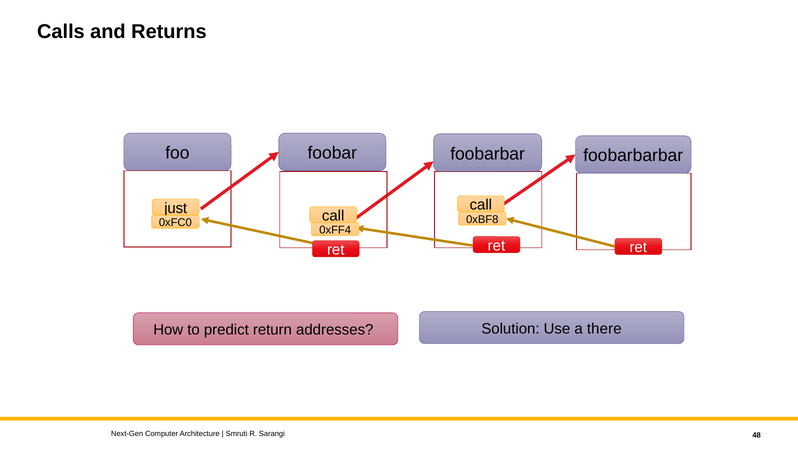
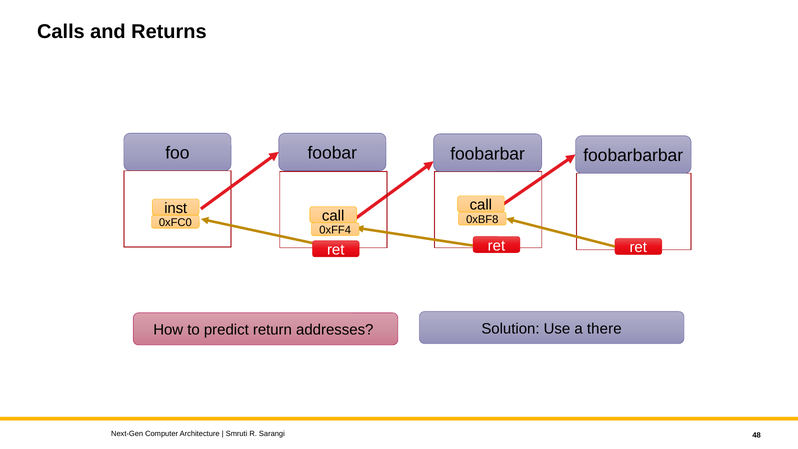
just: just -> inst
